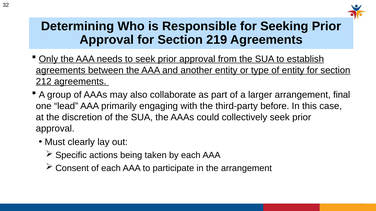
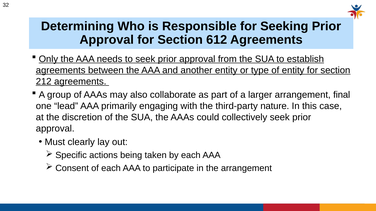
219: 219 -> 612
before: before -> nature
